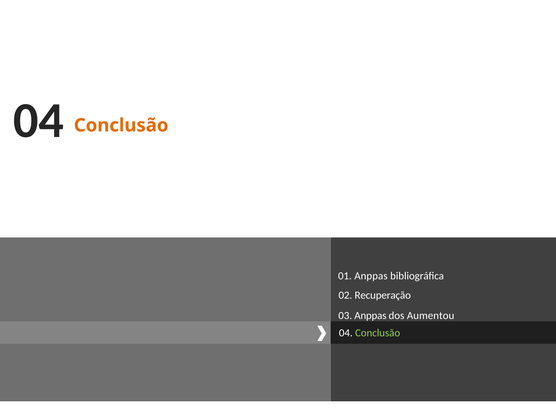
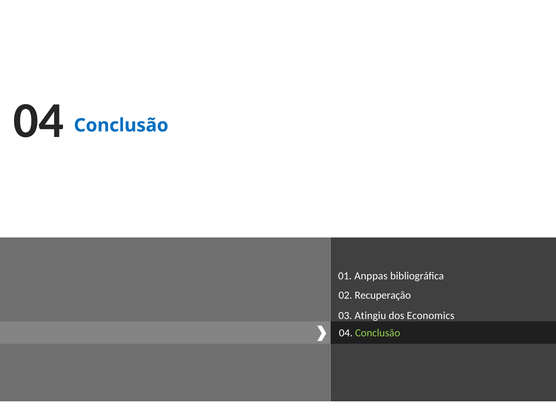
Conclusão at (121, 125) colour: orange -> blue
03 Anppas: Anppas -> Atingiu
Aumentou: Aumentou -> Economics
